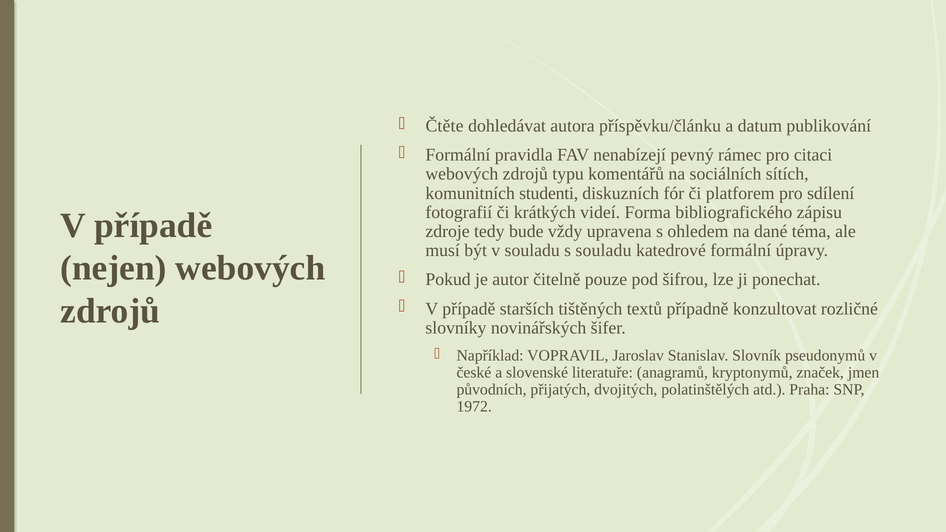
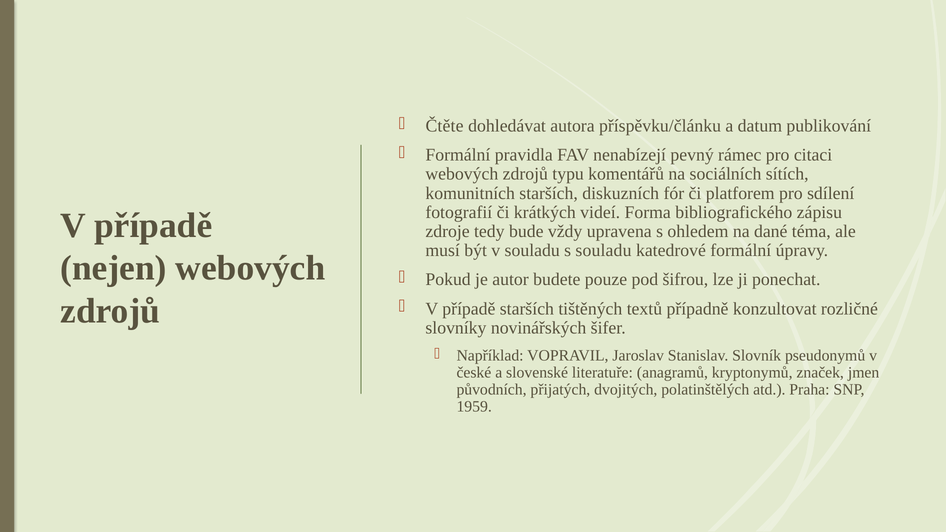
komunitních studenti: studenti -> starších
čitelně: čitelně -> budete
1972: 1972 -> 1959
